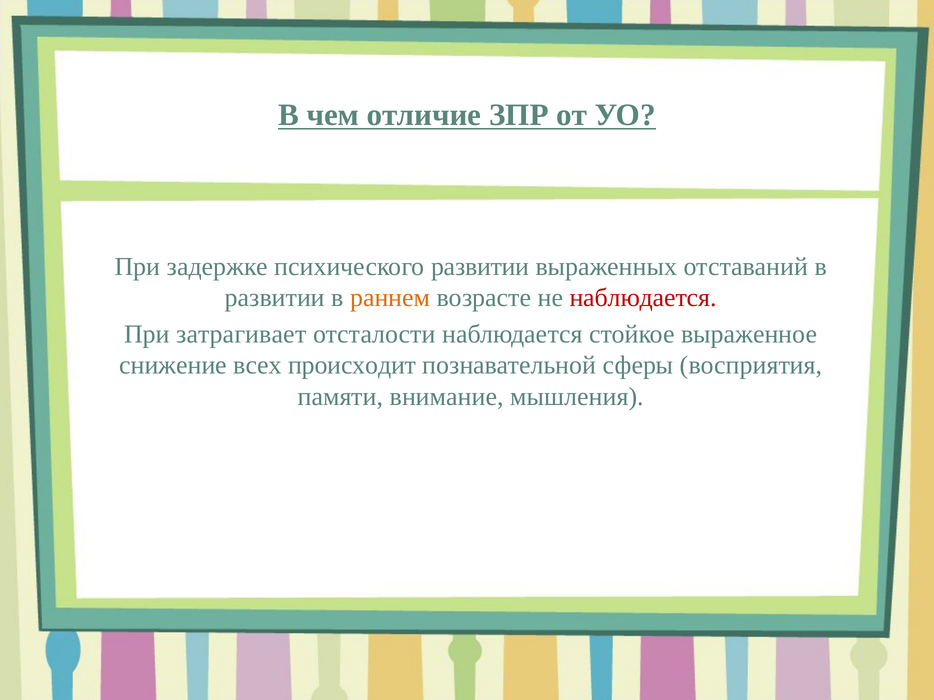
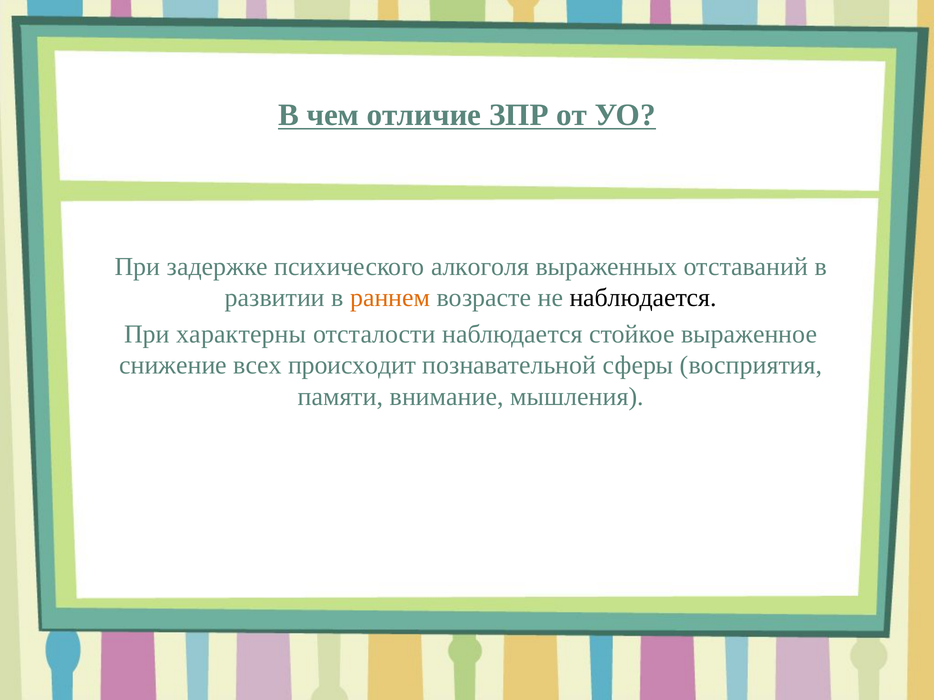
психического развитии: развитии -> алкоголя
наблюдается at (643, 298) colour: red -> black
затрагивает: затрагивает -> характерны
